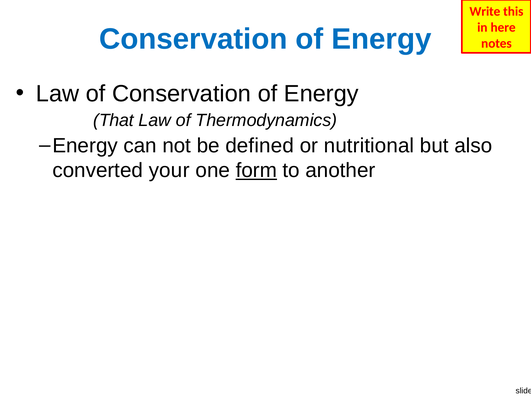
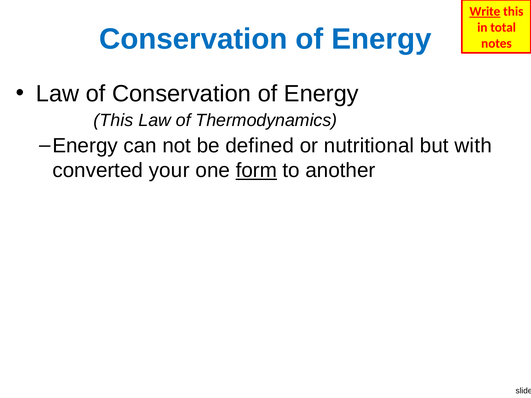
Write underline: none -> present
here: here -> total
That at (114, 120): That -> This
also: also -> with
